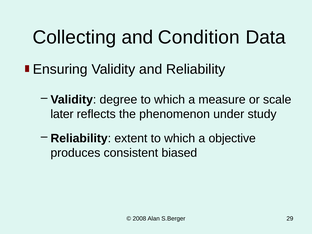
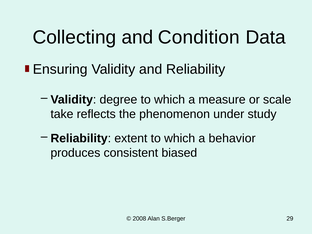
later: later -> take
objective: objective -> behavior
